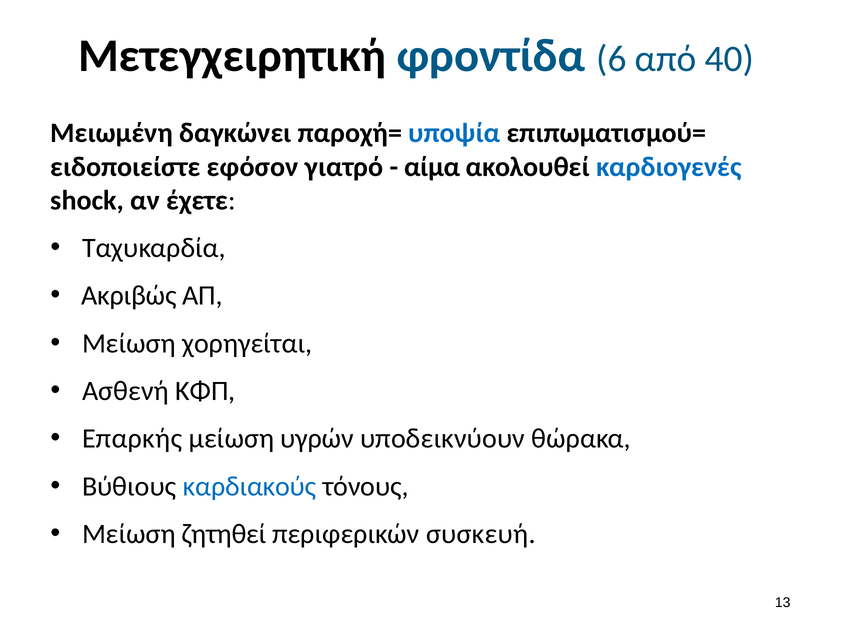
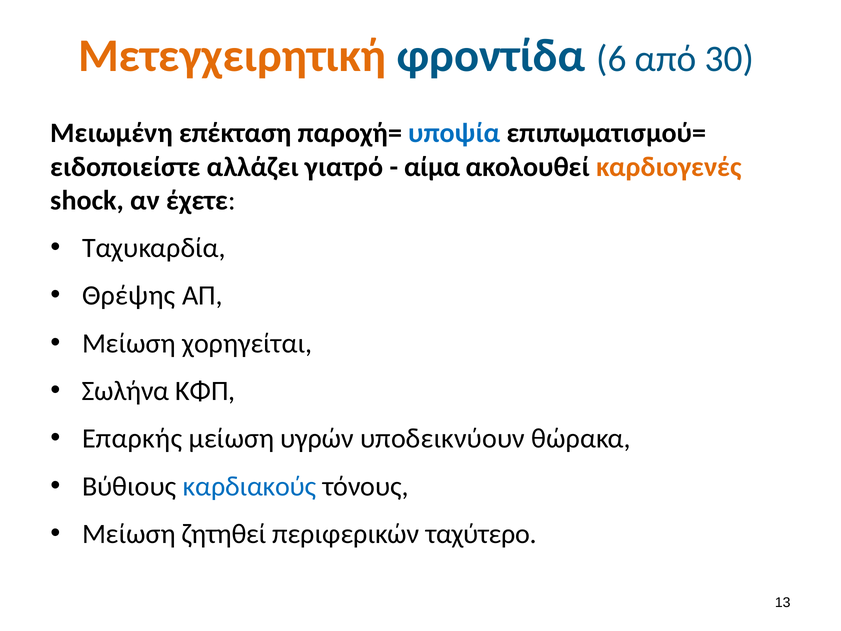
Μετεγχειρητική colour: black -> orange
40: 40 -> 30
δαγκώνει: δαγκώνει -> επέκταση
εφόσον: εφόσον -> αλλάζει
καρδιογενές colour: blue -> orange
Ακριβώς: Ακριβώς -> Θρέψης
Ασθενή: Ασθενή -> Σωλήνα
συσκευή: συσκευή -> ταχύτερο
